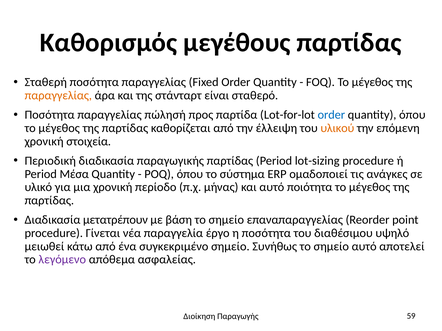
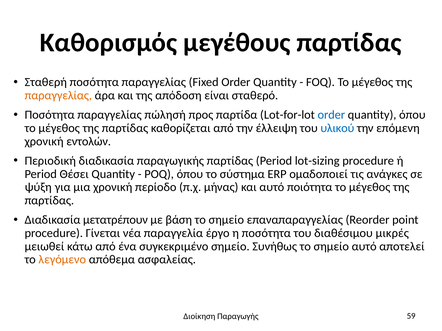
στάνταρτ: στάνταρτ -> απόδοση
υλικού colour: orange -> blue
στοιχεία: στοιχεία -> εντολών
Μέσα: Μέσα -> Θέσει
υλικό: υλικό -> ψύξη
υψηλό: υψηλό -> μικρές
λεγόμενο colour: purple -> orange
